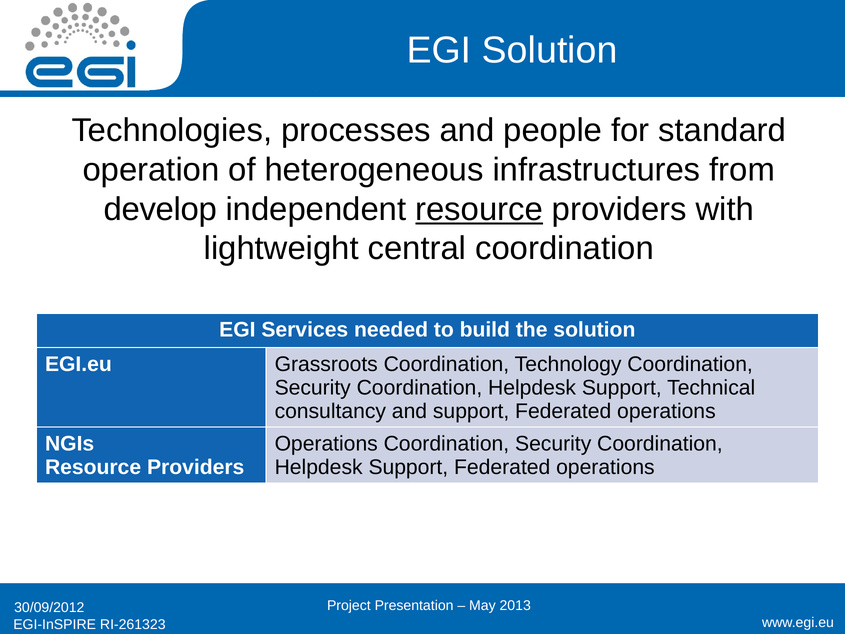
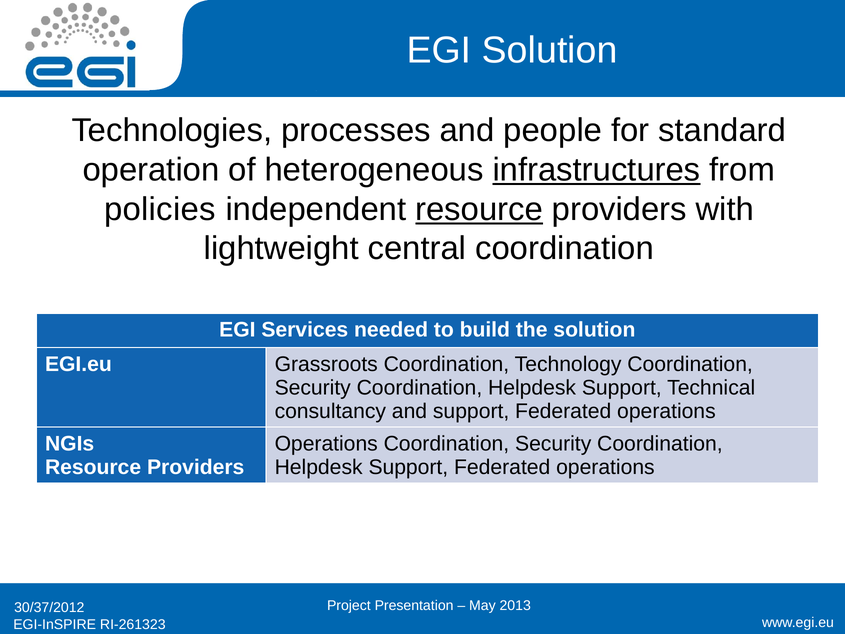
infrastructures underline: none -> present
develop: develop -> policies
30/09/2012: 30/09/2012 -> 30/37/2012
